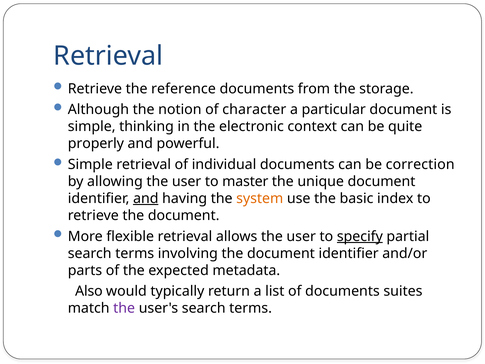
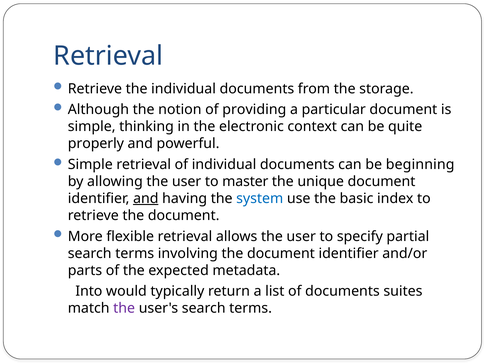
the reference: reference -> individual
character: character -> providing
correction: correction -> beginning
system colour: orange -> blue
specify underline: present -> none
Also: Also -> Into
